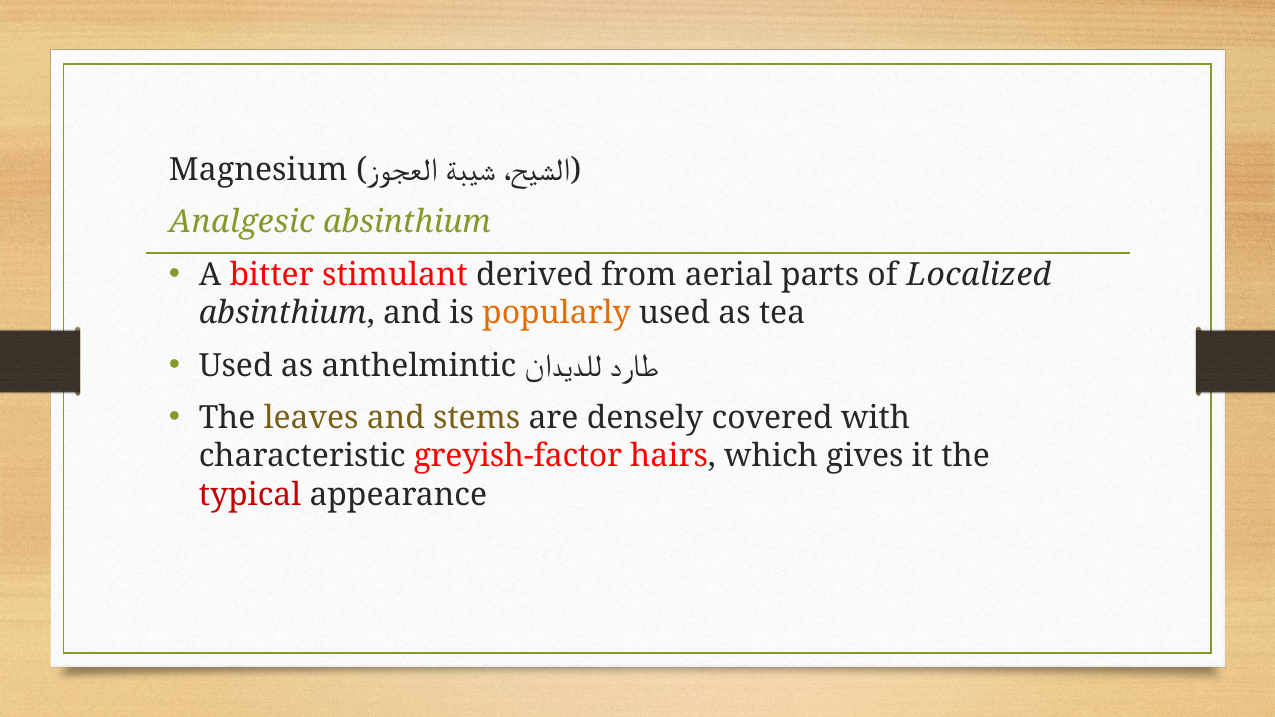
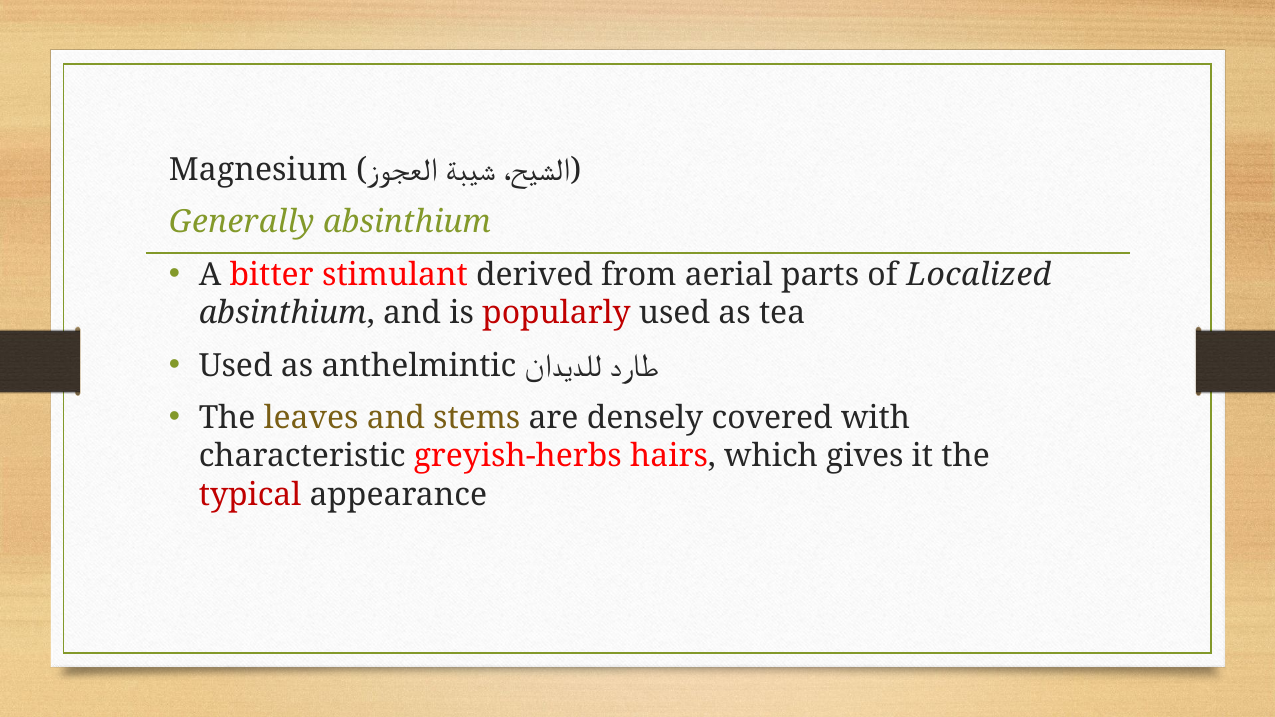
Analgesic: Analgesic -> Generally
popularly colour: orange -> red
greyish-factor: greyish-factor -> greyish-herbs
